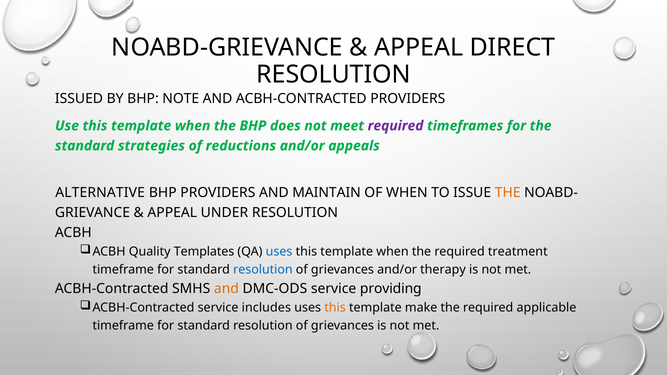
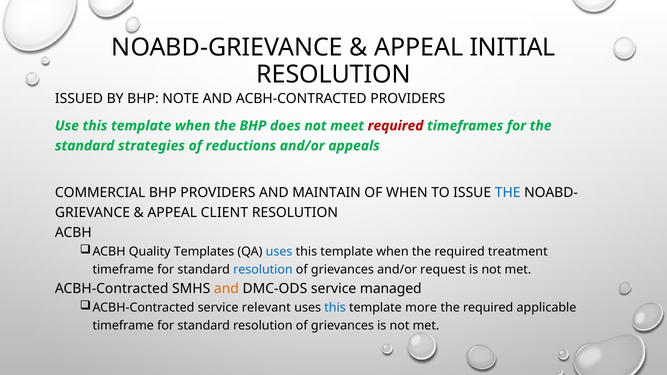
DIRECT: DIRECT -> INITIAL
required at (396, 126) colour: purple -> red
ALTERNATIVE: ALTERNATIVE -> COMMERCIAL
THE at (508, 193) colour: orange -> blue
UNDER: UNDER -> CLIENT
therapy: therapy -> request
providing: providing -> managed
includes: includes -> relevant
this at (335, 308) colour: orange -> blue
make: make -> more
